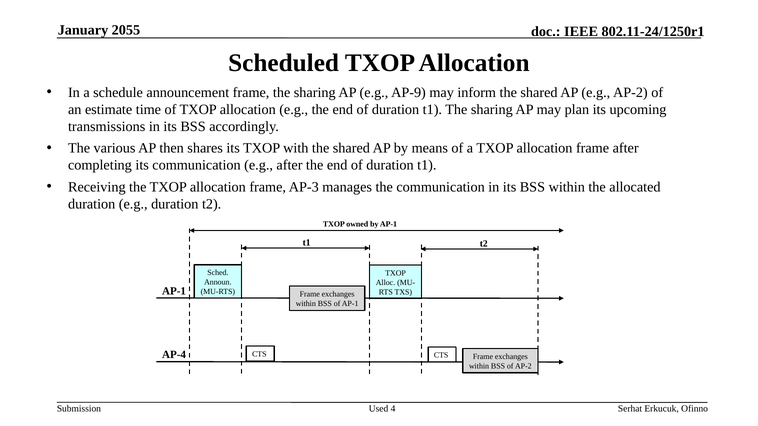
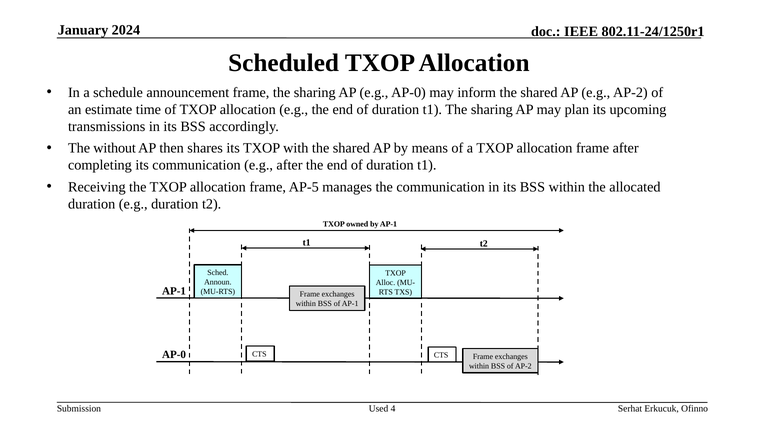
2055: 2055 -> 2024
e.g AP-9: AP-9 -> AP-0
various: various -> without
AP-3: AP-3 -> AP-5
AP-4 at (174, 355): AP-4 -> AP-0
